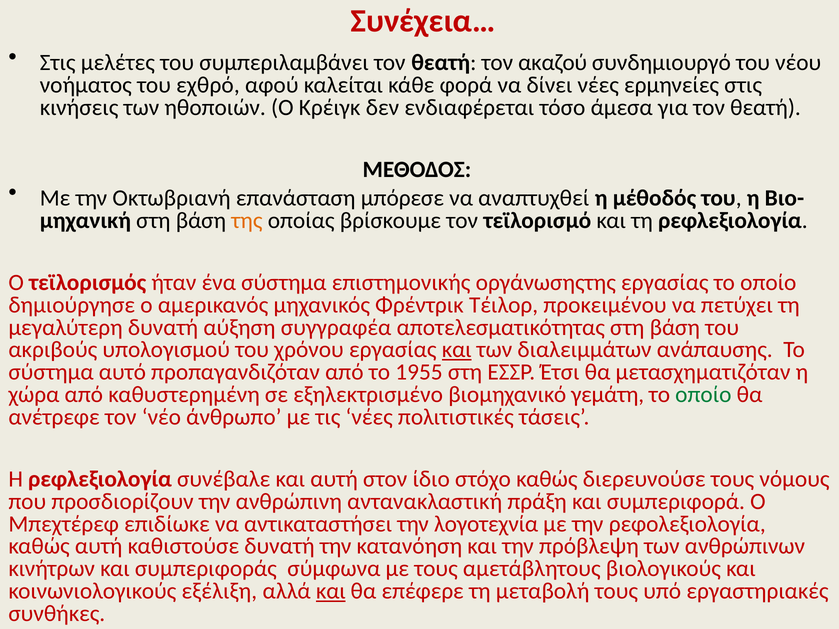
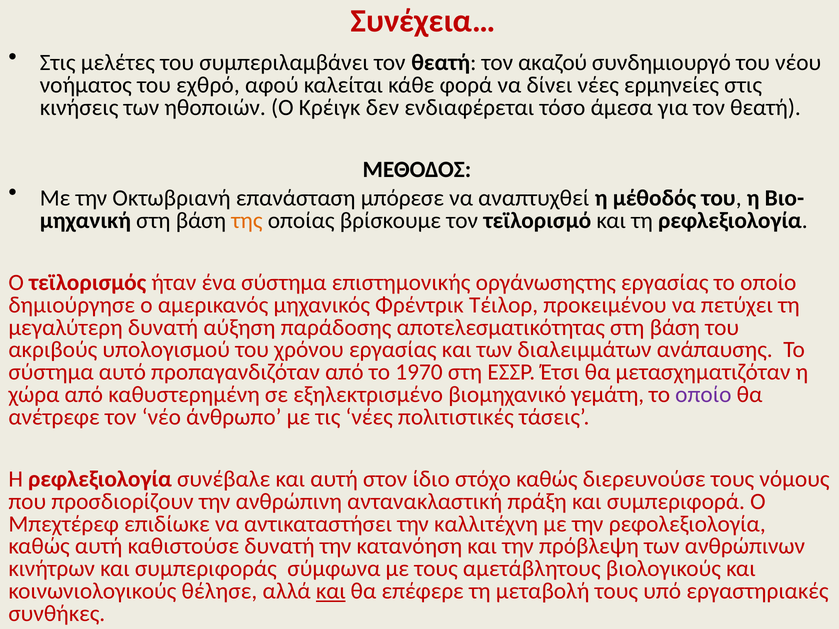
συγγραφέα: συγγραφέα -> παράδοσης
και at (457, 350) underline: present -> none
1955: 1955 -> 1970
οποίο at (703, 395) colour: green -> purple
λογοτεχνία: λογοτεχνία -> καλλιτέχνη
εξέλιξη: εξέλιξη -> θέλησε
